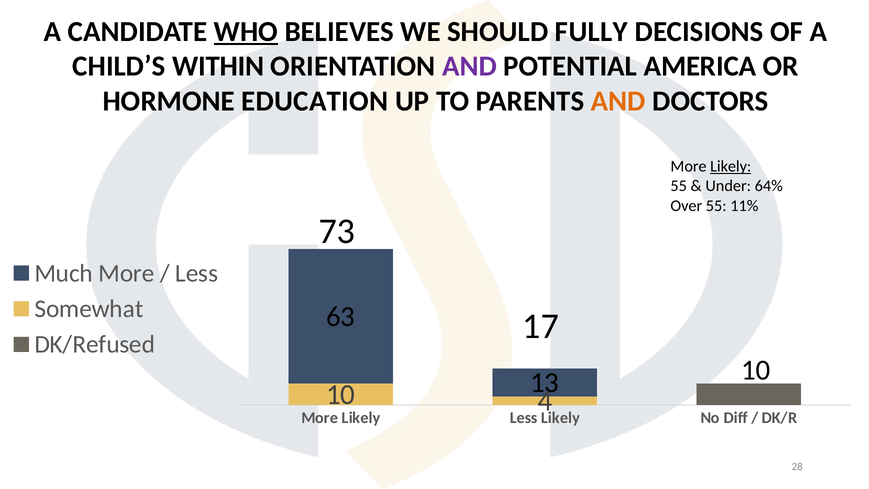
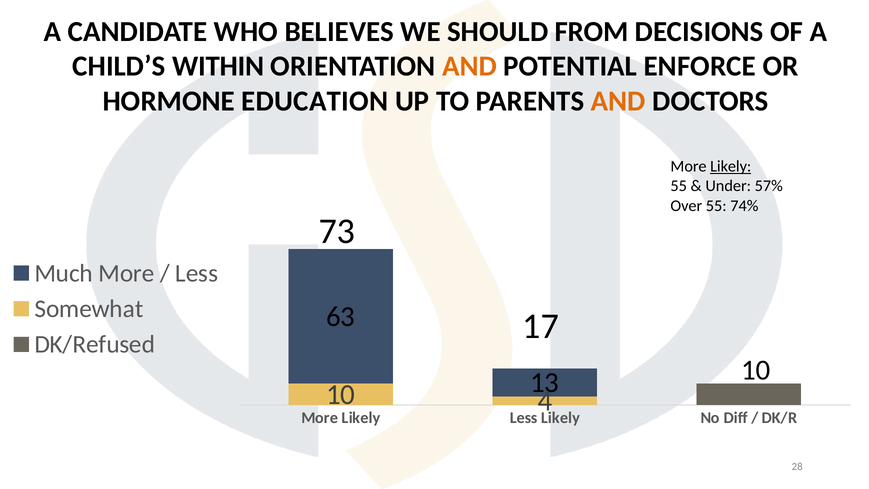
WHO underline: present -> none
FULLY: FULLY -> FROM
AND at (469, 66) colour: purple -> orange
AMERICA: AMERICA -> ENFORCE
64%: 64% -> 57%
11%: 11% -> 74%
